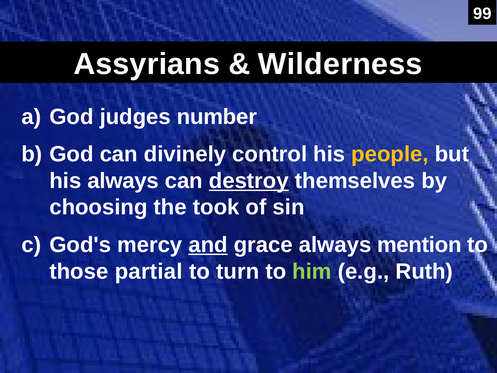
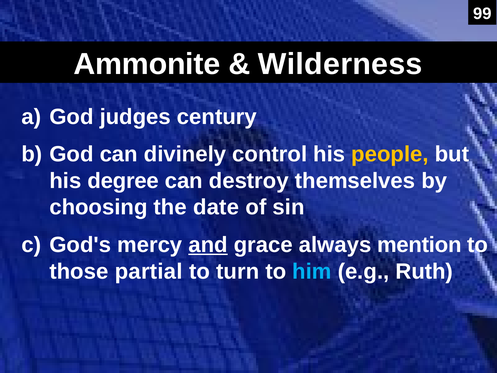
Assyrians: Assyrians -> Ammonite
number: number -> century
his always: always -> degree
destroy underline: present -> none
took: took -> date
him colour: light green -> light blue
